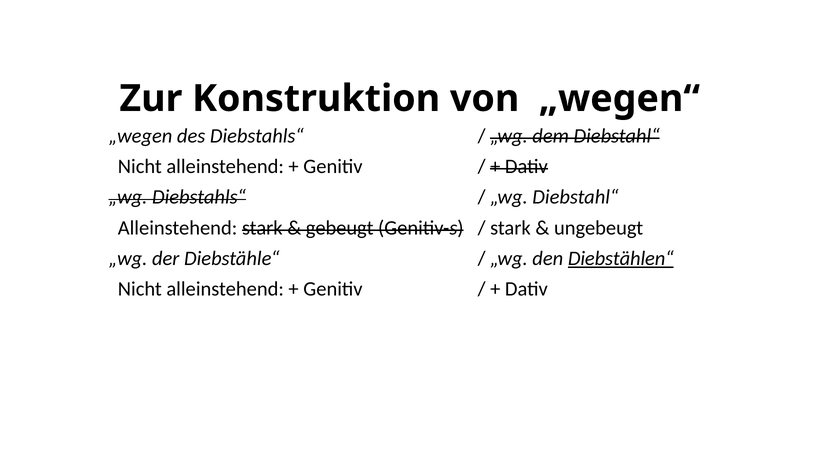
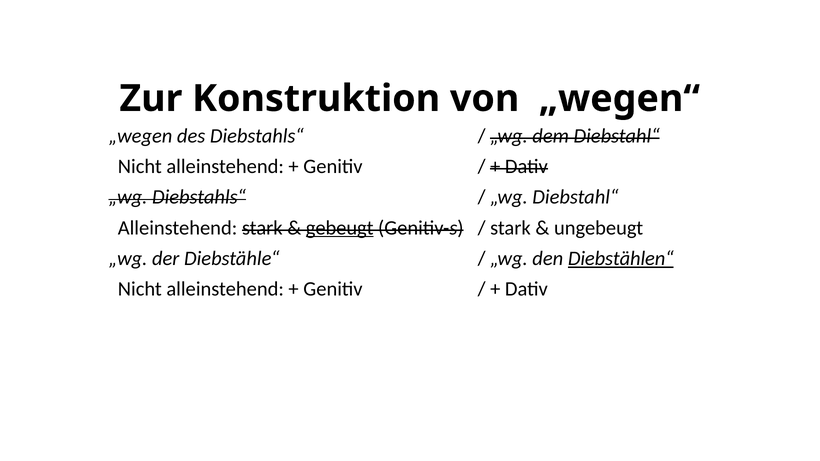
gebeugt underline: none -> present
